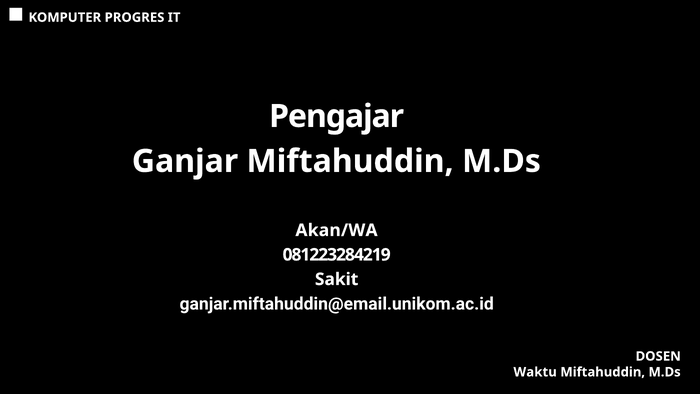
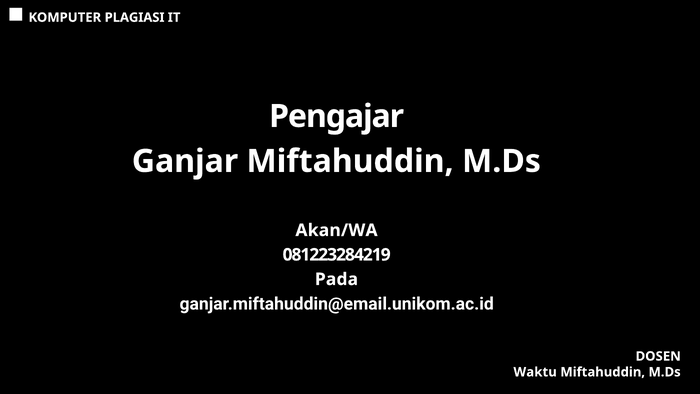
PROGRES: PROGRES -> PLAGIASI
Sakit: Sakit -> Pada
